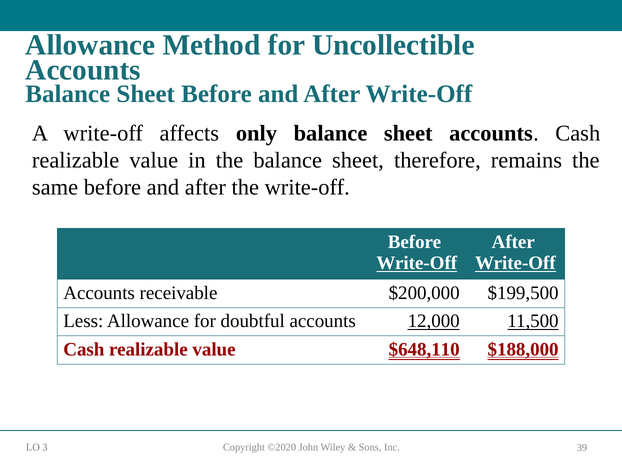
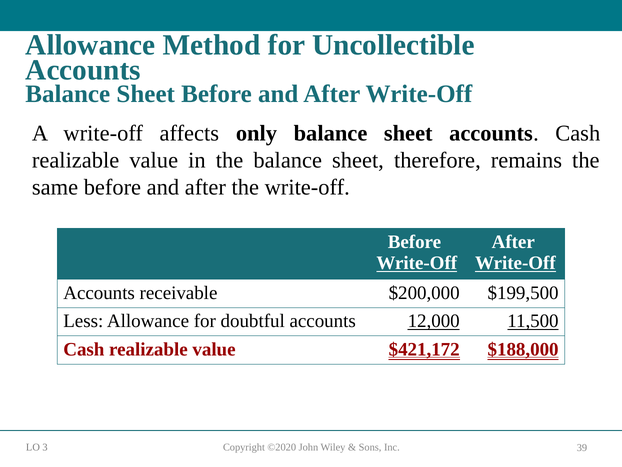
$648,110: $648,110 -> $421,172
